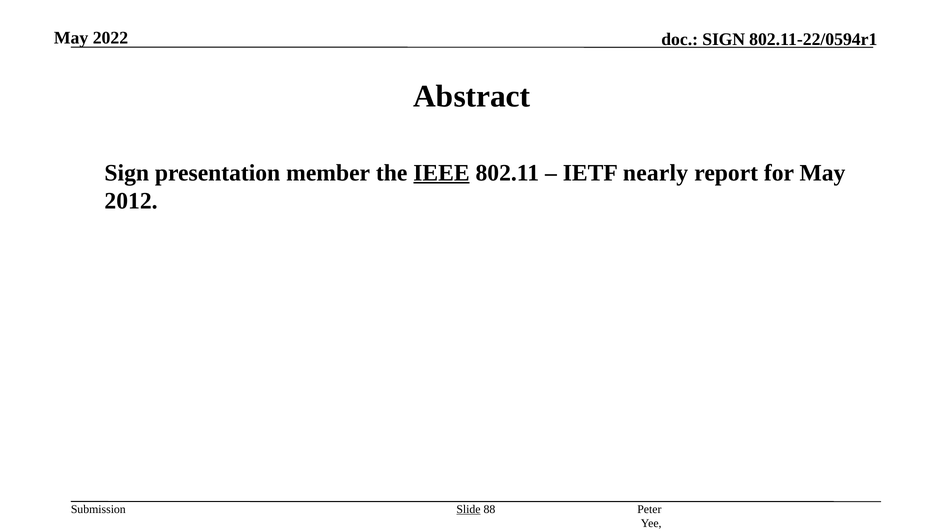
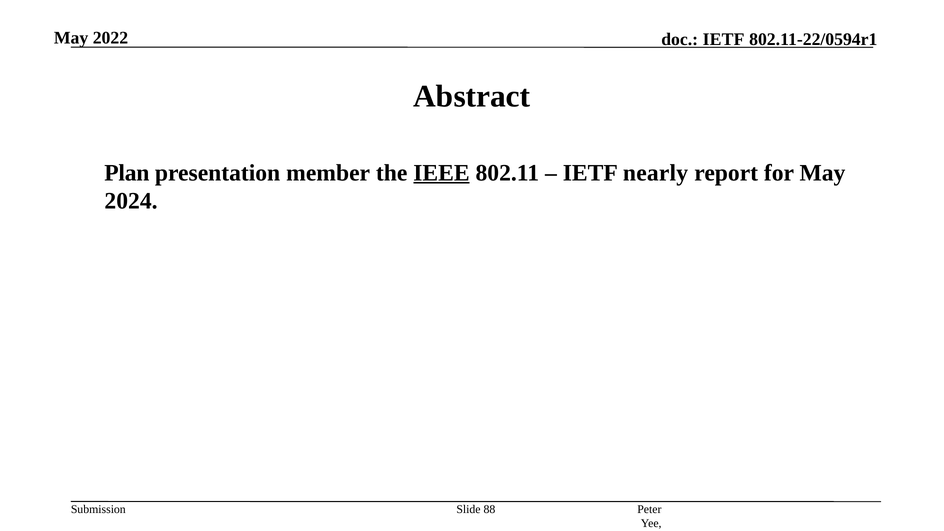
SIGN at (724, 39): SIGN -> IETF
Sign at (127, 173): Sign -> Plan
2012: 2012 -> 2024
Slide underline: present -> none
